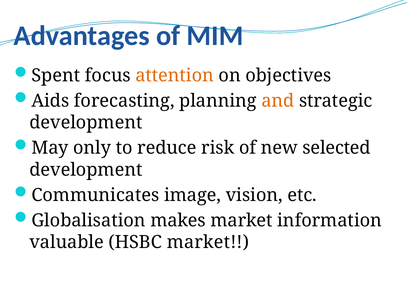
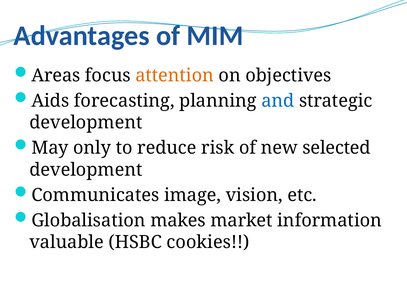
Spent: Spent -> Areas
and colour: orange -> blue
HSBC market: market -> cookies
